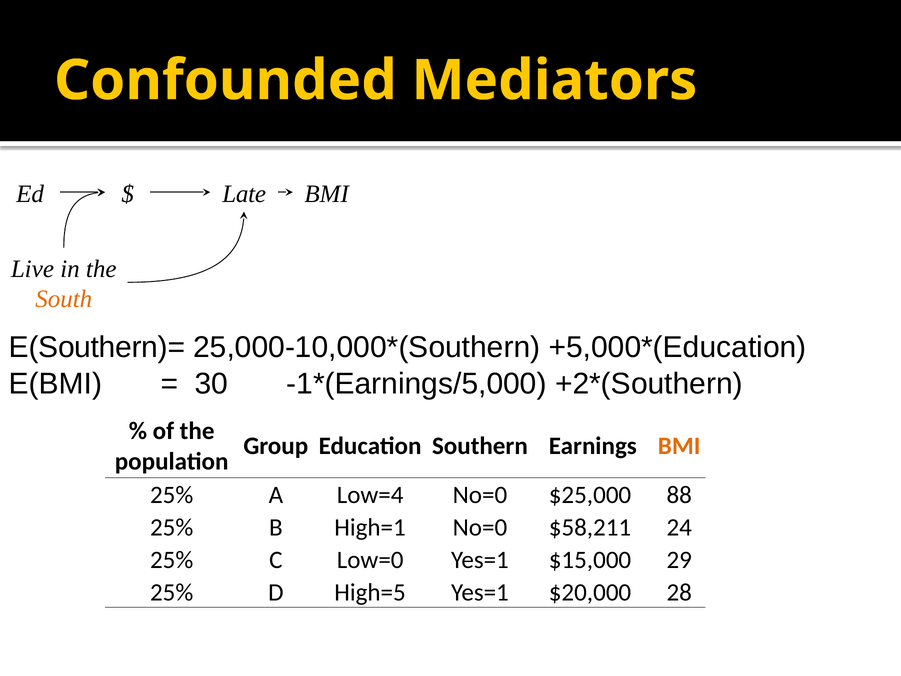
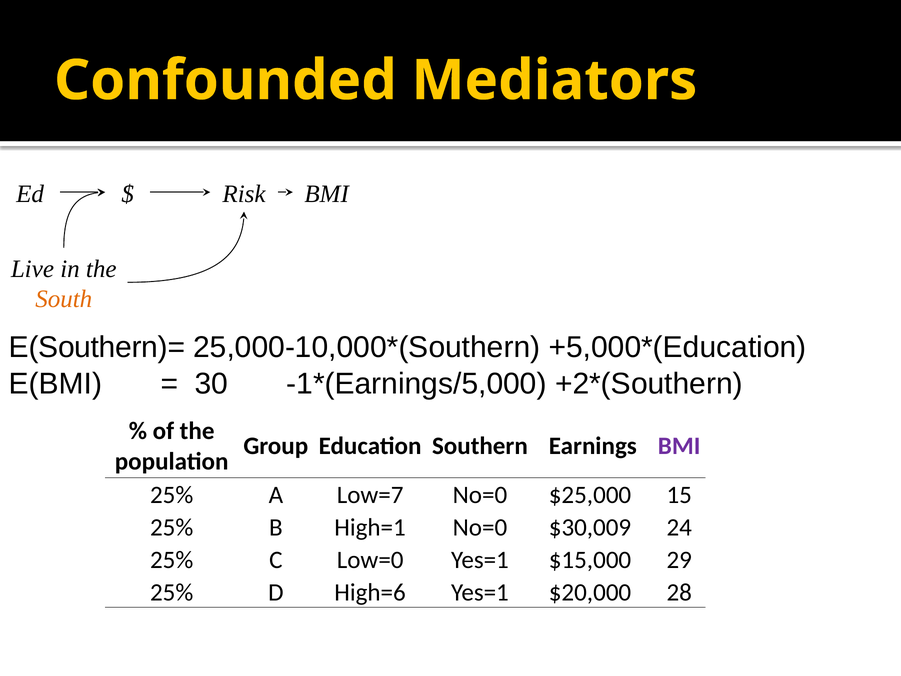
Late: Late -> Risk
BMI at (679, 446) colour: orange -> purple
Low=4: Low=4 -> Low=7
88: 88 -> 15
$58,211: $58,211 -> $30,009
High=5: High=5 -> High=6
